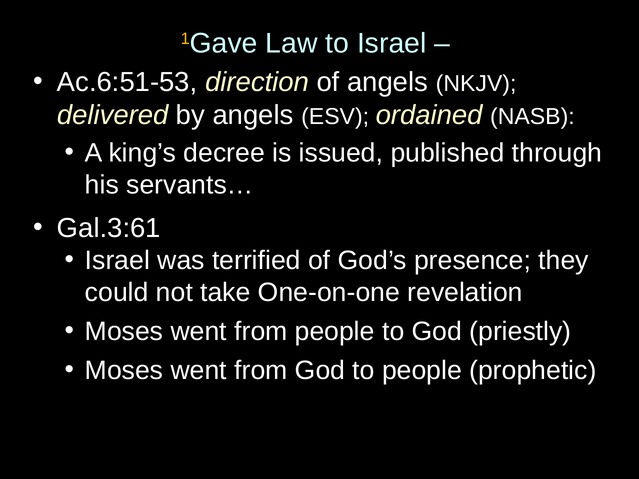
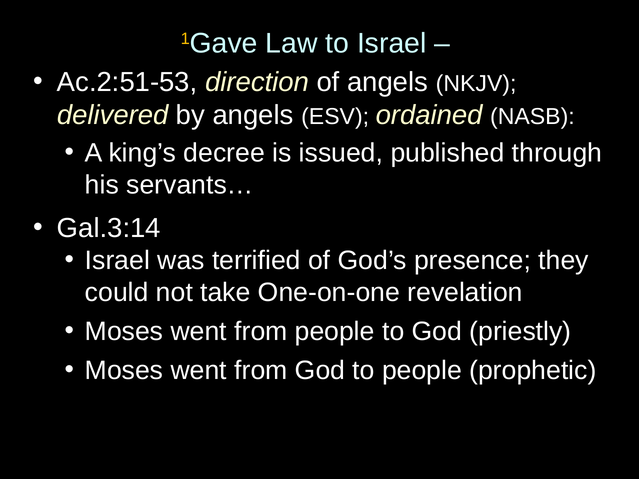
Ac.6:51-53: Ac.6:51-53 -> Ac.2:51-53
Gal.3:61: Gal.3:61 -> Gal.3:14
